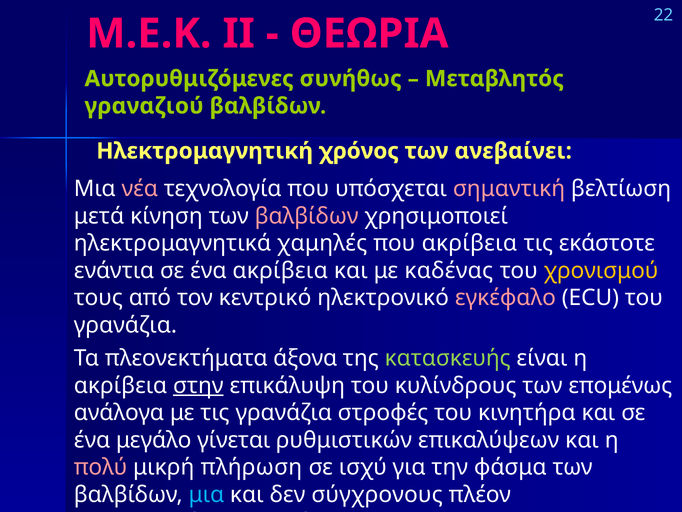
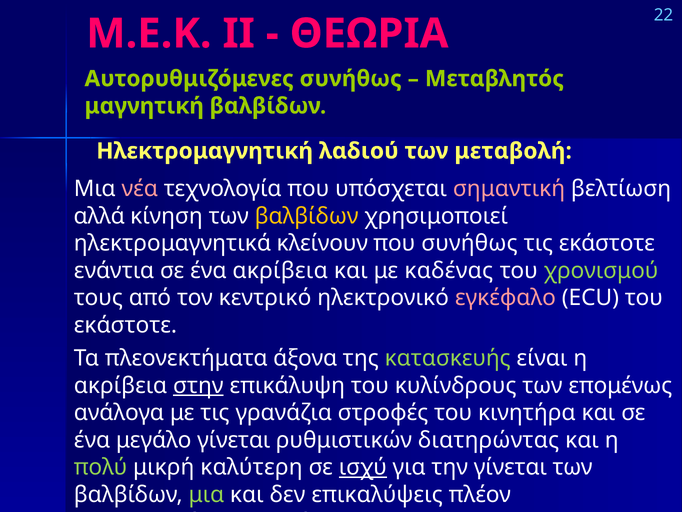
γραναζιού: γραναζιού -> μαγνητική
χρόνος: χρόνος -> λαδιού
ανεβαίνει: ανεβαίνει -> μεταβολή
μετά: μετά -> αλλά
βαλβίδων at (307, 216) colour: pink -> yellow
χαμηλές: χαμηλές -> κλείνουν
που ακρίβεια: ακρίβεια -> συνήθως
χρονισμού colour: yellow -> light green
γρανάζια at (125, 325): γρανάζια -> εκάστοτε
επικαλύψεων: επικαλύψεων -> διατηρώντας
πολύ colour: pink -> light green
πλήρωση: πλήρωση -> καλύτερη
ισχύ underline: none -> present
την φάσμα: φάσμα -> γίνεται
μια at (206, 494) colour: light blue -> light green
σύγχρονους: σύγχρονους -> επικαλύψεις
